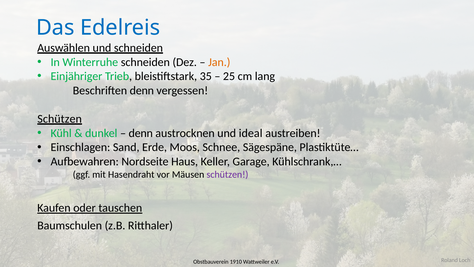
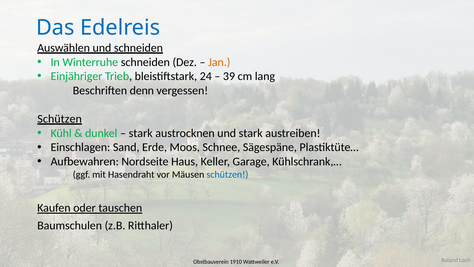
35: 35 -> 24
25: 25 -> 39
denn at (141, 133): denn -> stark
und ideal: ideal -> stark
schützen at (227, 174) colour: purple -> blue
